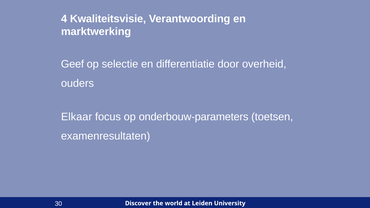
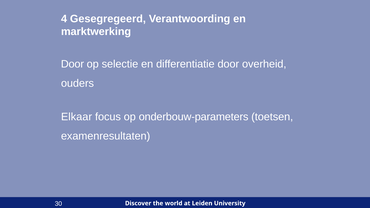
Kwaliteitsvisie: Kwaliteitsvisie -> Gesegregeerd
Geef at (72, 64): Geef -> Door
